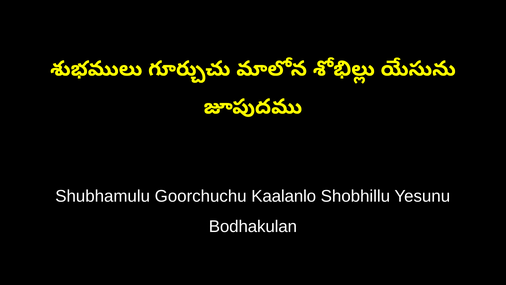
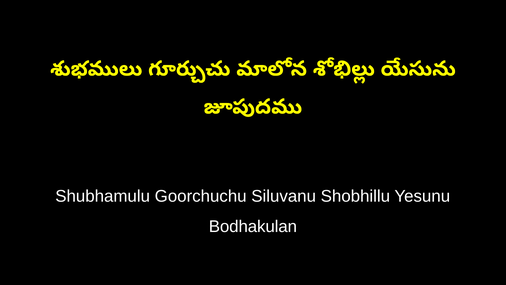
Kaalanlo: Kaalanlo -> Siluvanu
